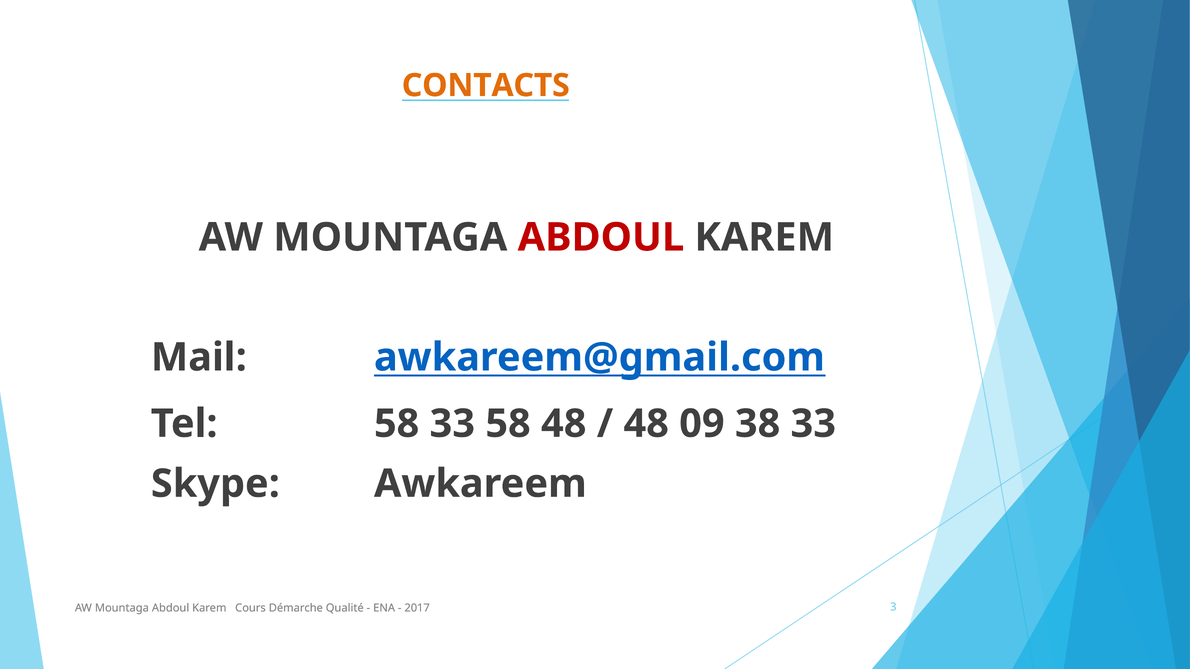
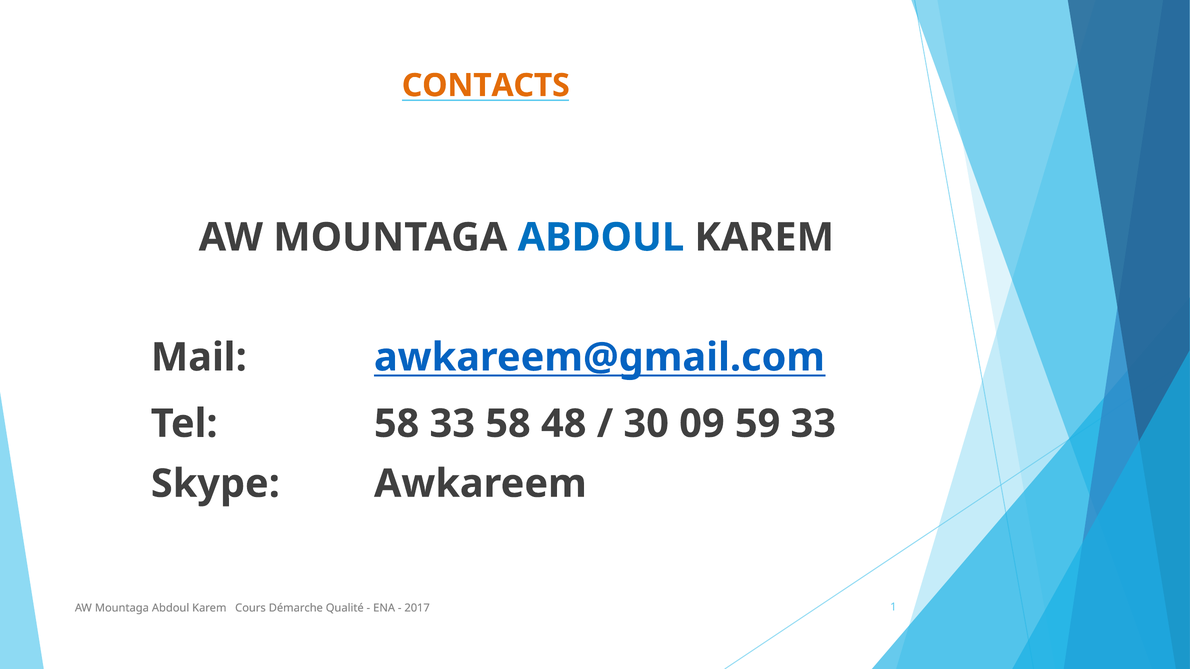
ABDOUL at (601, 238) colour: red -> blue
48 at (646, 424): 48 -> 30
38: 38 -> 59
3: 3 -> 1
